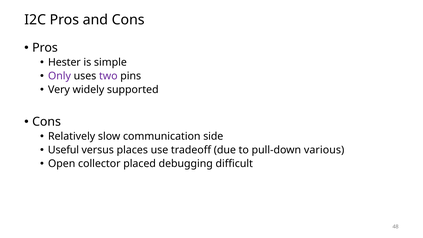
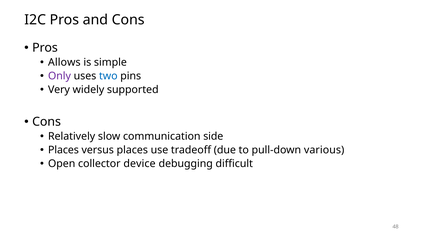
Hester: Hester -> Allows
two colour: purple -> blue
Useful at (63, 150): Useful -> Places
placed: placed -> device
